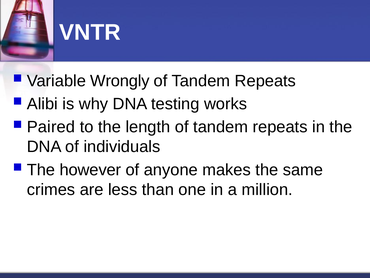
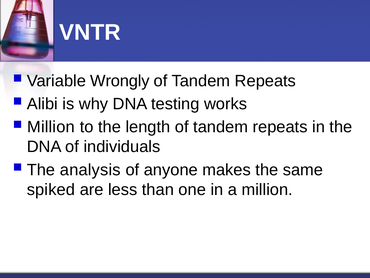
Paired at (51, 127): Paired -> Million
however: however -> analysis
crimes: crimes -> spiked
